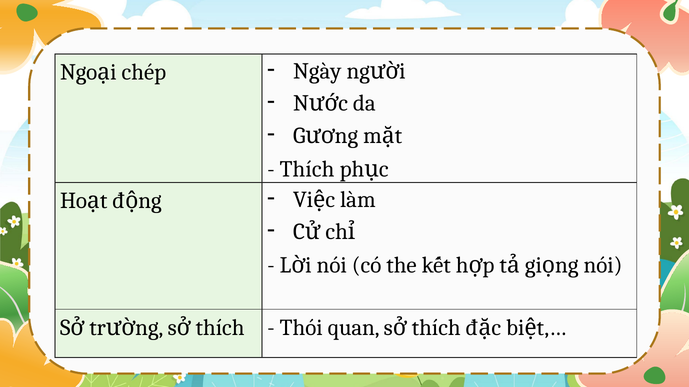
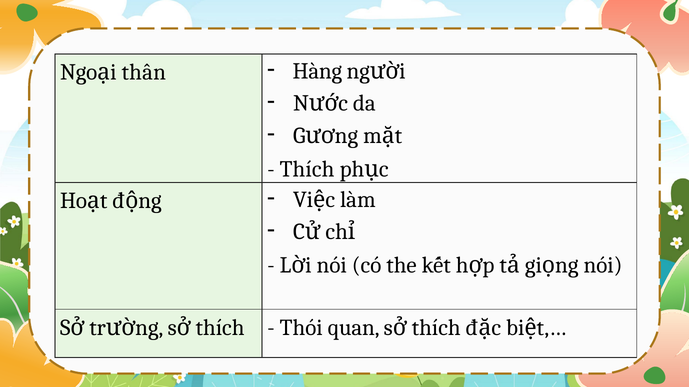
chép: chép -> thân
Ngày: Ngày -> Hàng
